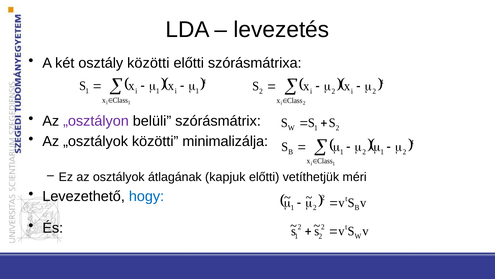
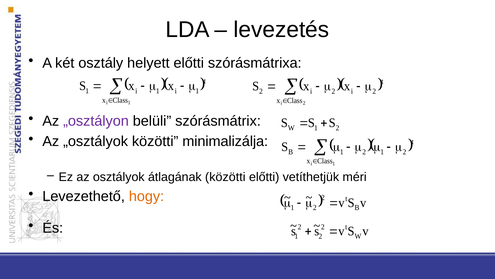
osztály közötti: közötti -> helyett
átlagának kapjuk: kapjuk -> közötti
hogy colour: blue -> orange
